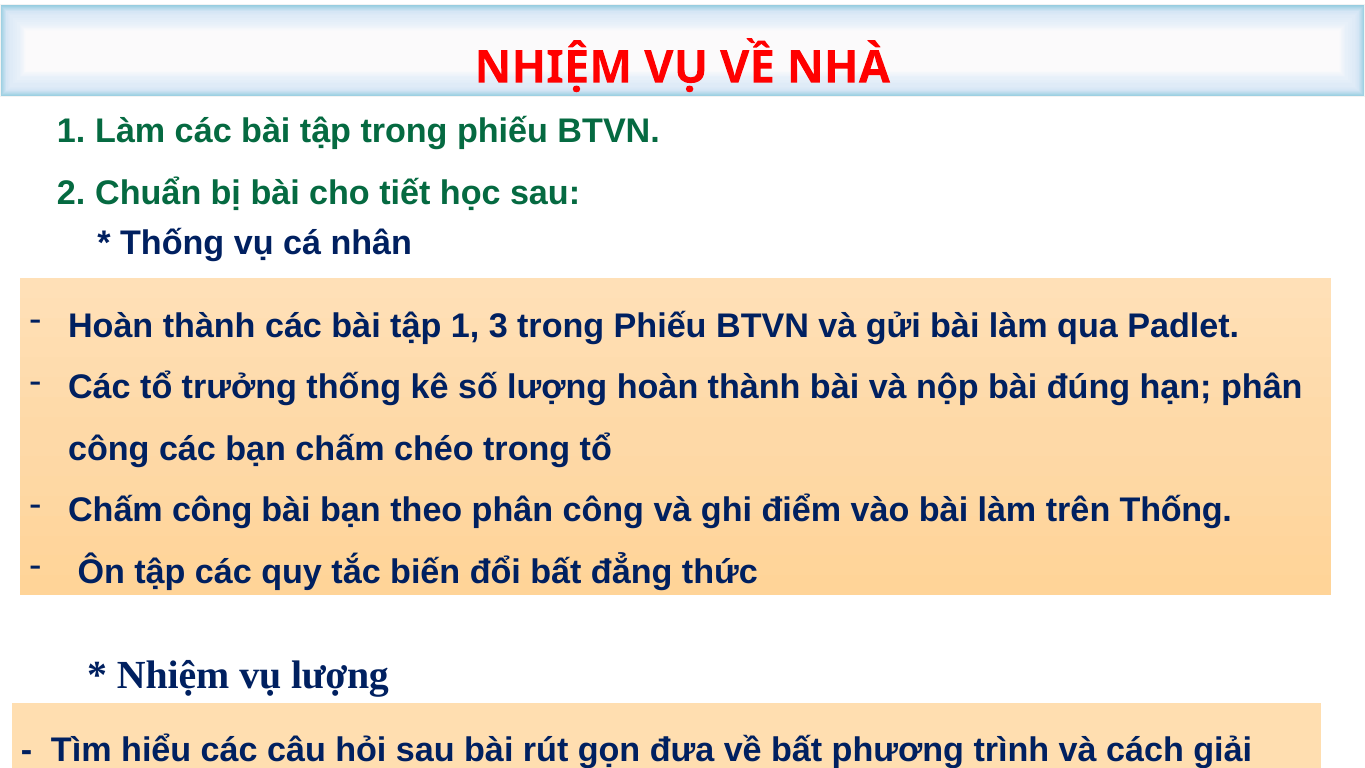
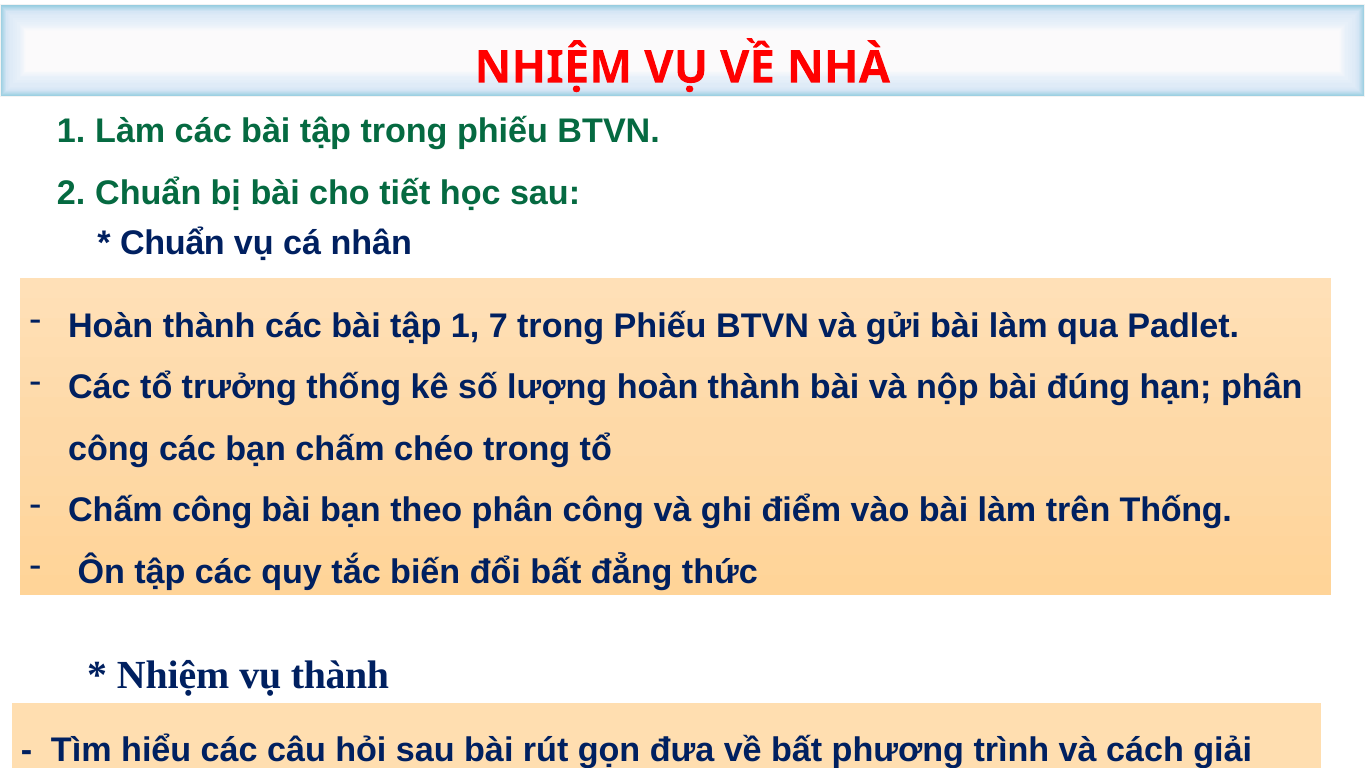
Thống at (172, 243): Thống -> Chuẩn
3: 3 -> 7
vụ lượng: lượng -> thành
